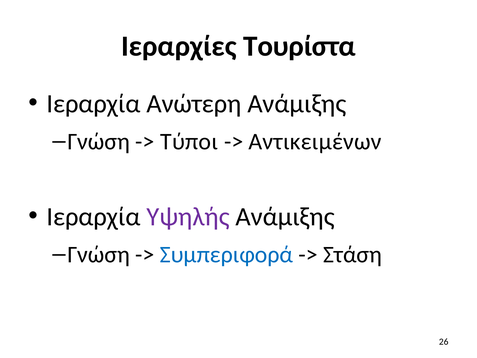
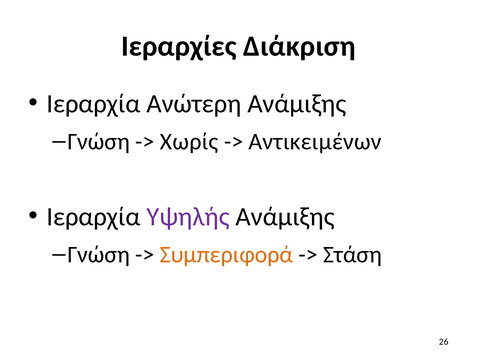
Τουρίστα: Τουρίστα -> Διάκριση
Τύποι: Τύποι -> Χωρίς
Συμπεριφορά colour: blue -> orange
